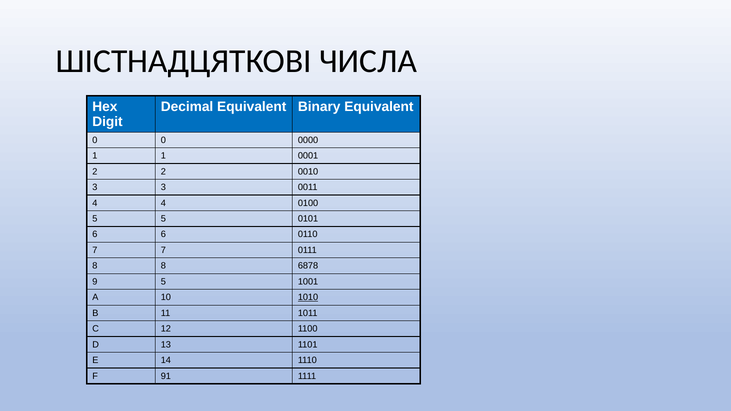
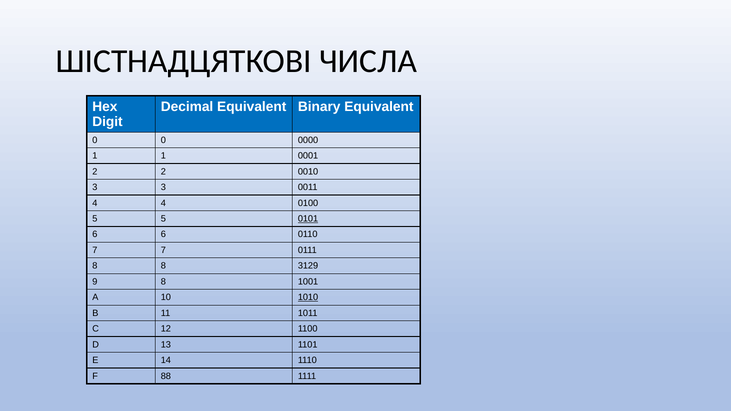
0101 underline: none -> present
6878: 6878 -> 3129
9 5: 5 -> 8
91: 91 -> 88
